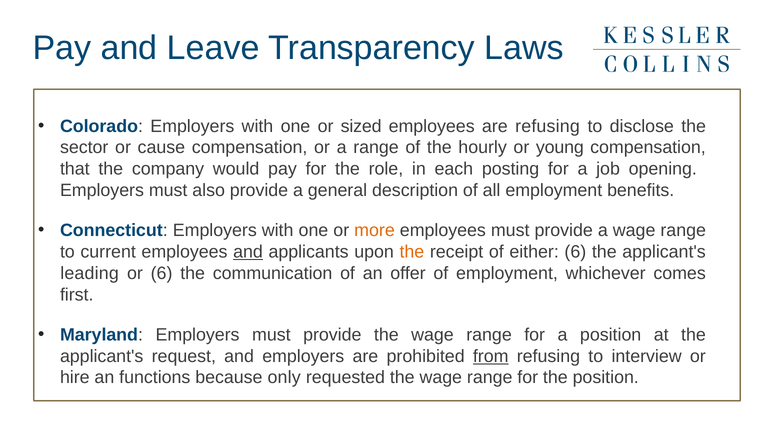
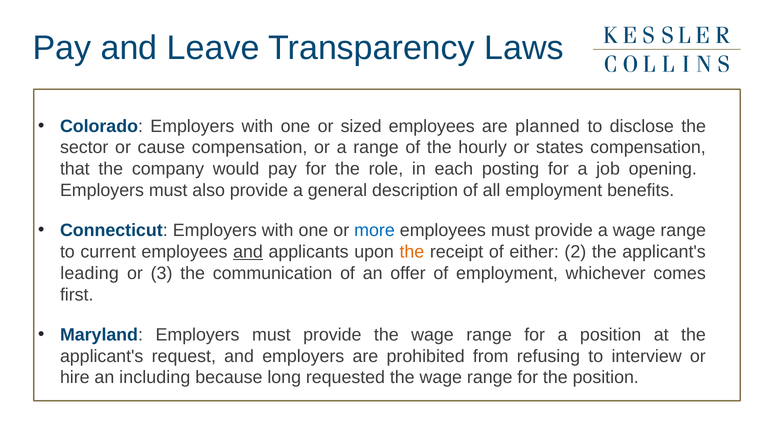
are refusing: refusing -> planned
young: young -> states
more colour: orange -> blue
either 6: 6 -> 2
or 6: 6 -> 3
from underline: present -> none
functions: functions -> including
only: only -> long
